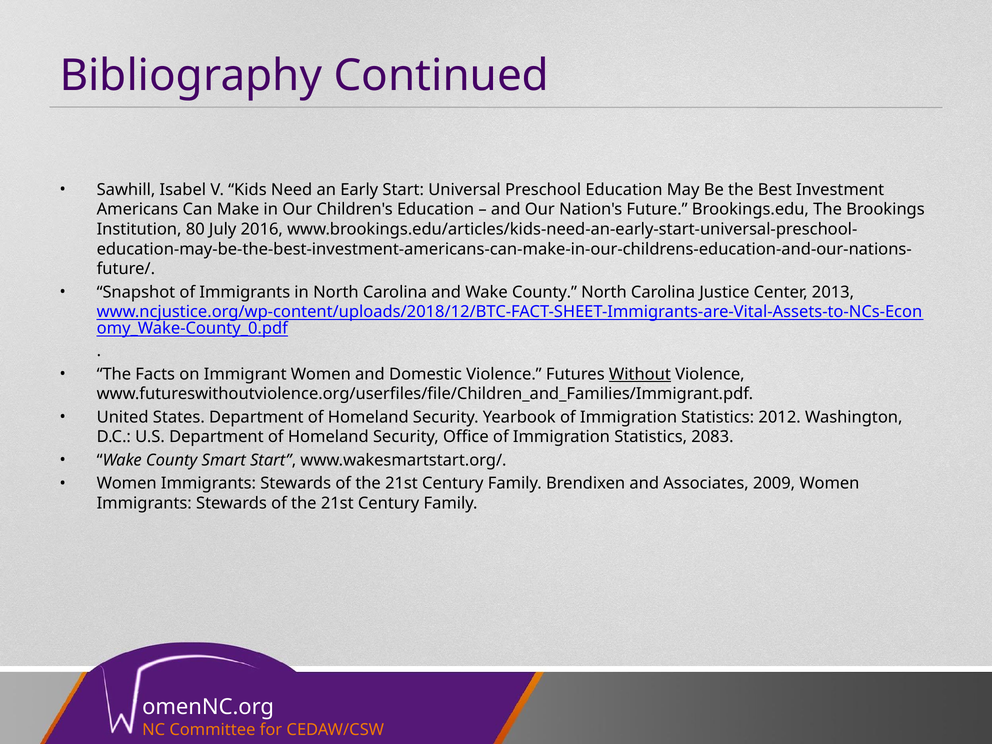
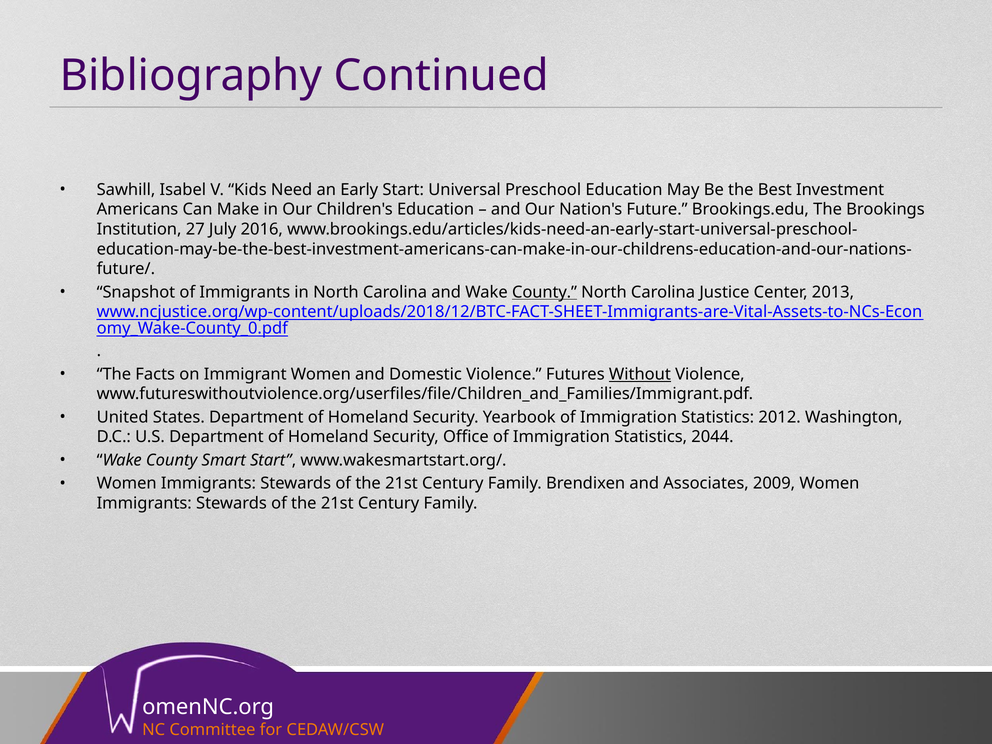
80: 80 -> 27
County at (545, 292) underline: none -> present
2083: 2083 -> 2044
